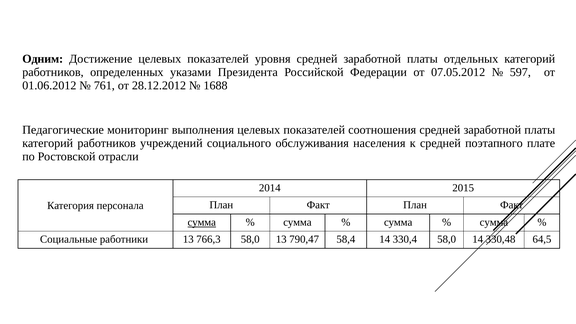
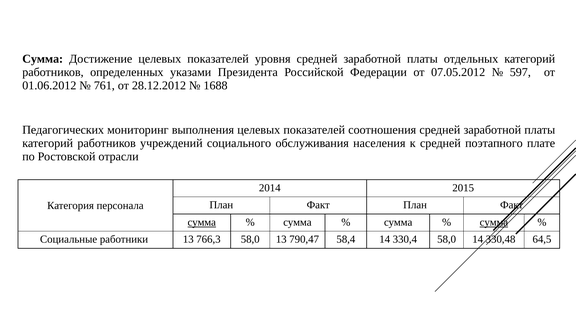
Одним at (43, 59): Одним -> Сумма
Педагогические: Педагогические -> Педагогических
сумма at (494, 222) underline: none -> present
